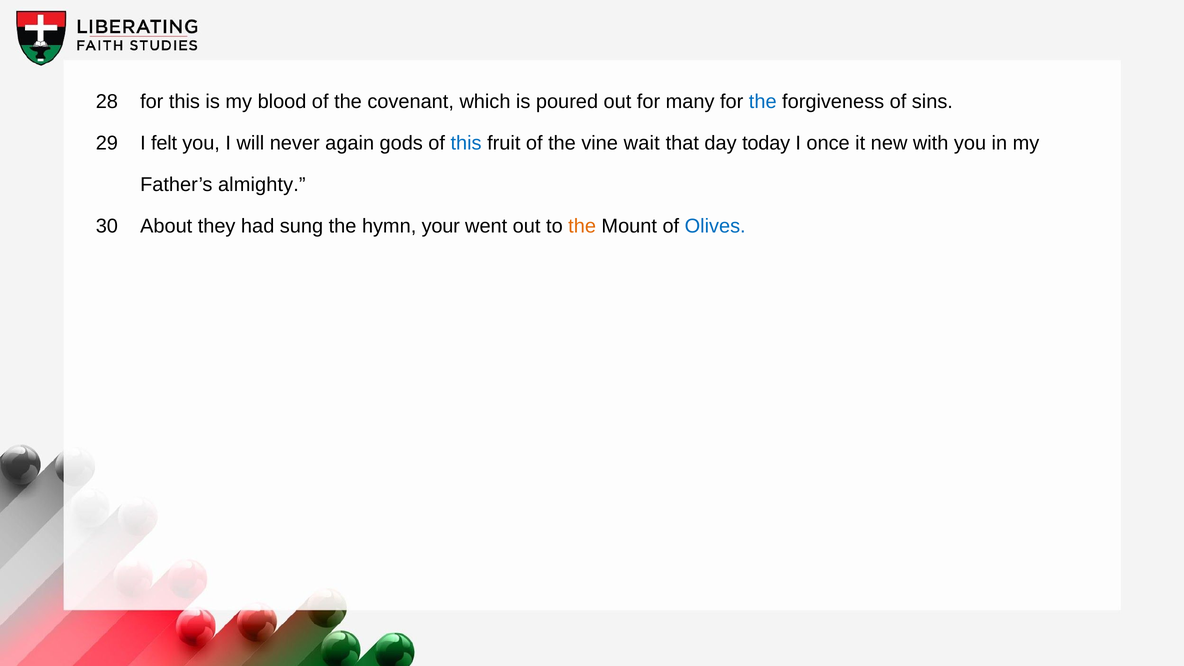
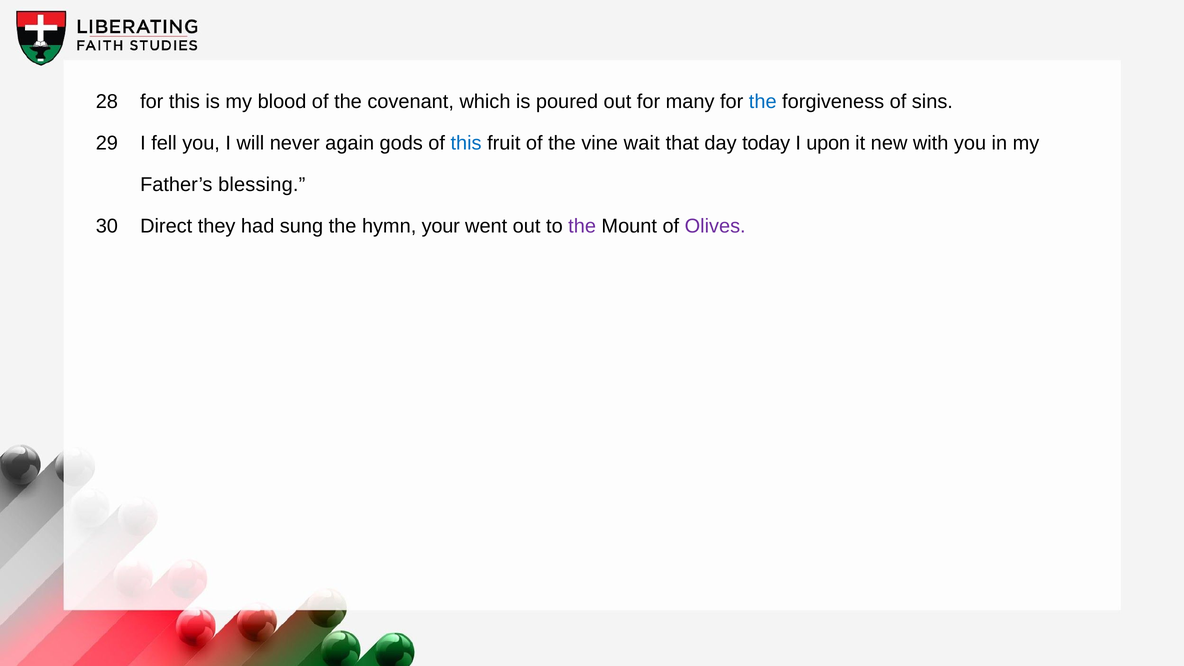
felt: felt -> fell
once: once -> upon
almighty: almighty -> blessing
About: About -> Direct
the at (582, 226) colour: orange -> purple
Olives colour: blue -> purple
